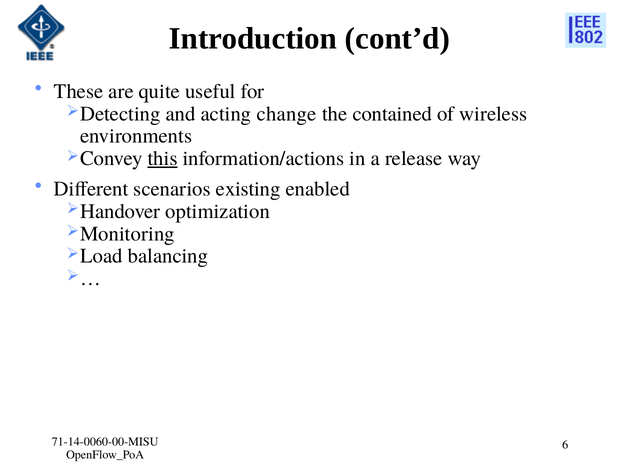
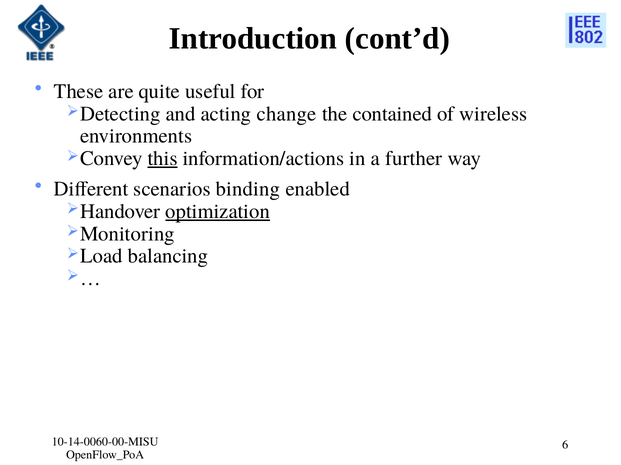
release: release -> further
existing: existing -> binding
optimization underline: none -> present
71-14-0060-00-MISU: 71-14-0060-00-MISU -> 10-14-0060-00-MISU
